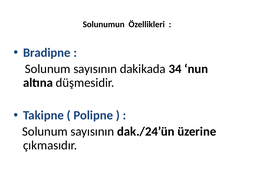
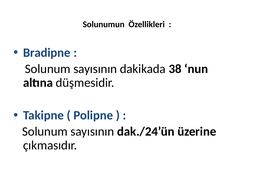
34: 34 -> 38
